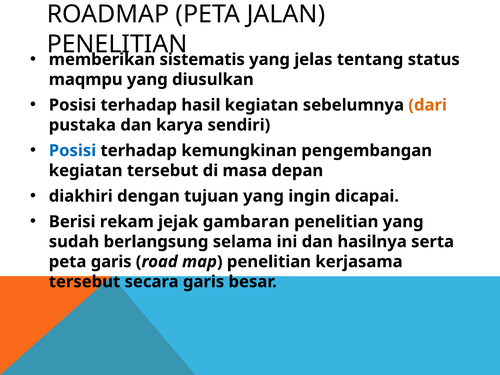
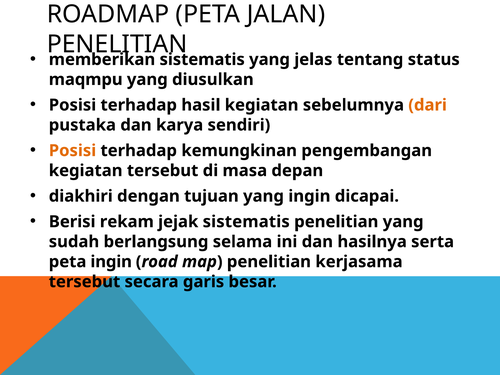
Posisi at (72, 151) colour: blue -> orange
jejak gambaran: gambaran -> sistematis
peta garis: garis -> ingin
